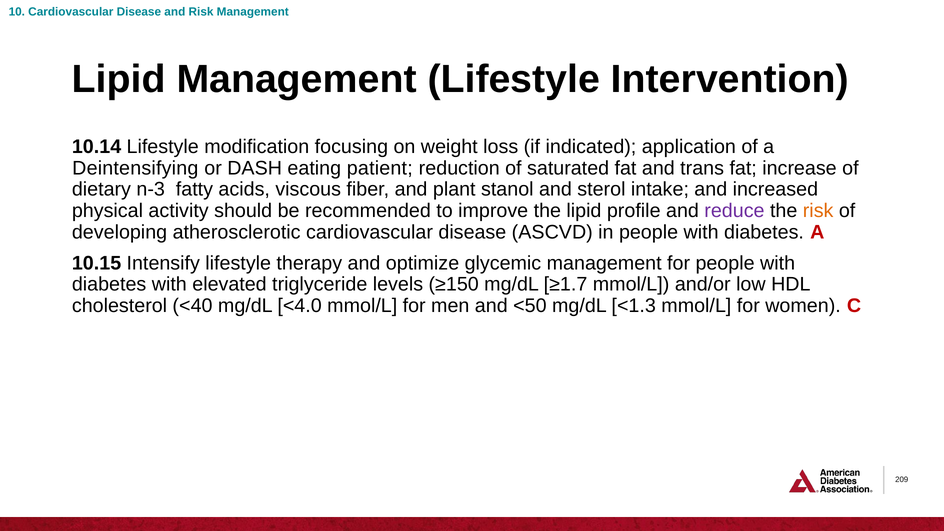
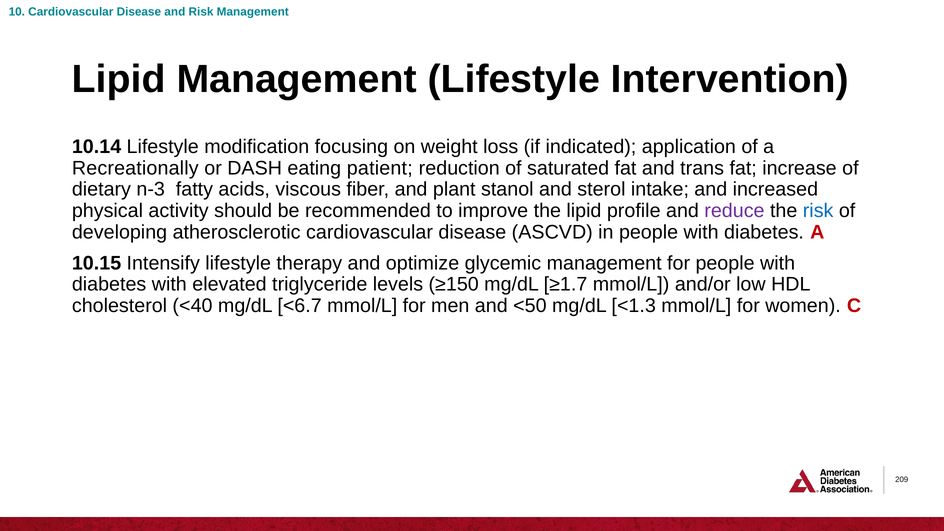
Deintensifying: Deintensifying -> Recreationally
risk at (818, 211) colour: orange -> blue
<4.0: <4.0 -> <6.7
